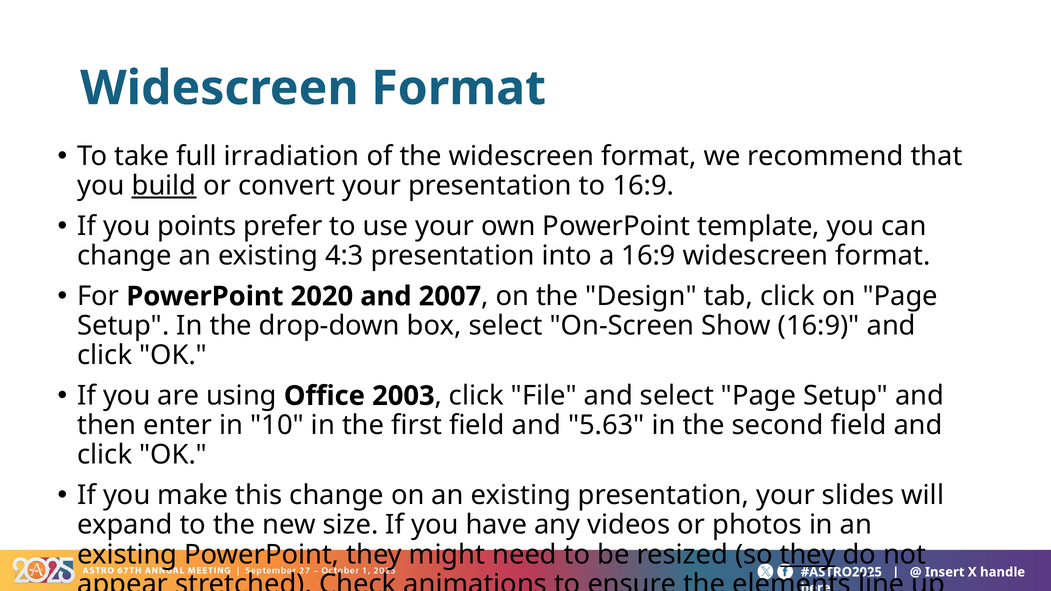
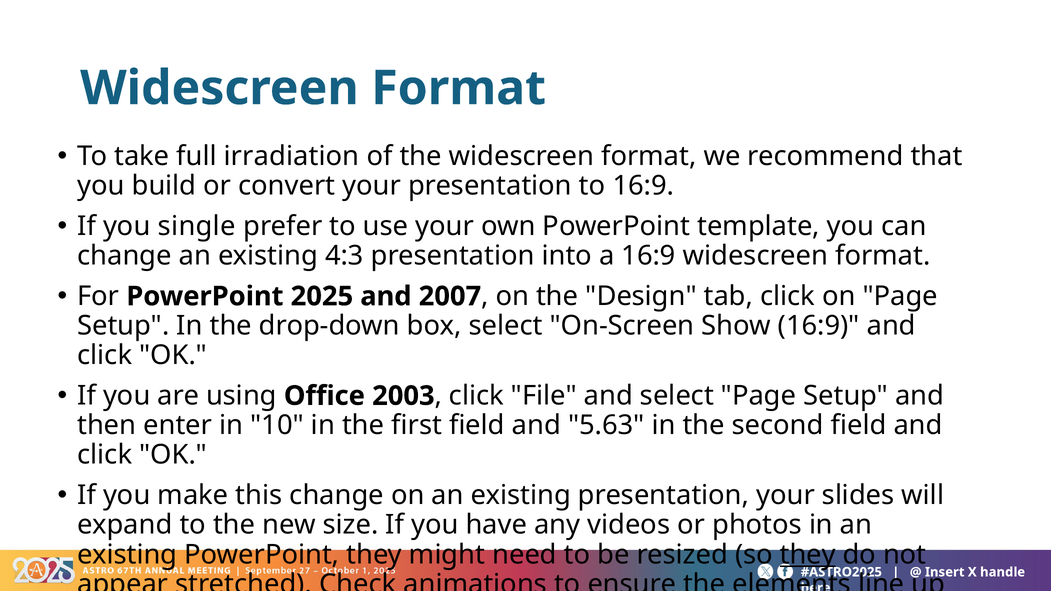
build underline: present -> none
points: points -> single
2020: 2020 -> 2025
